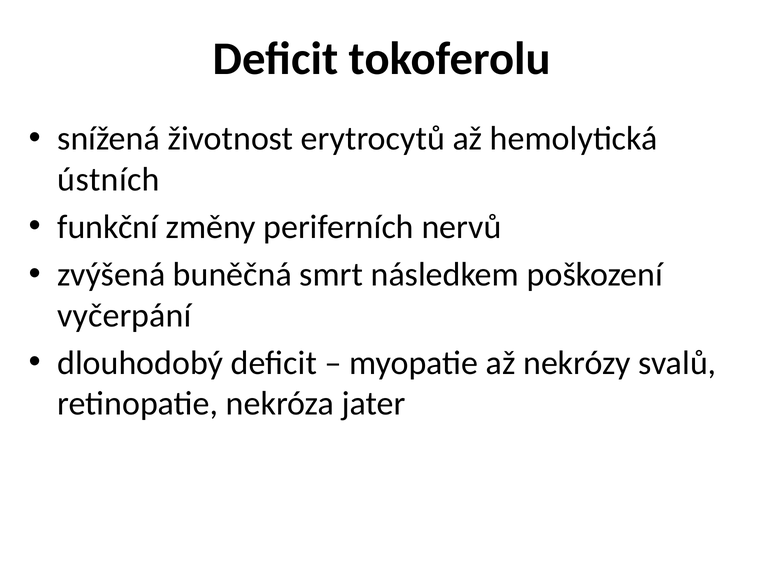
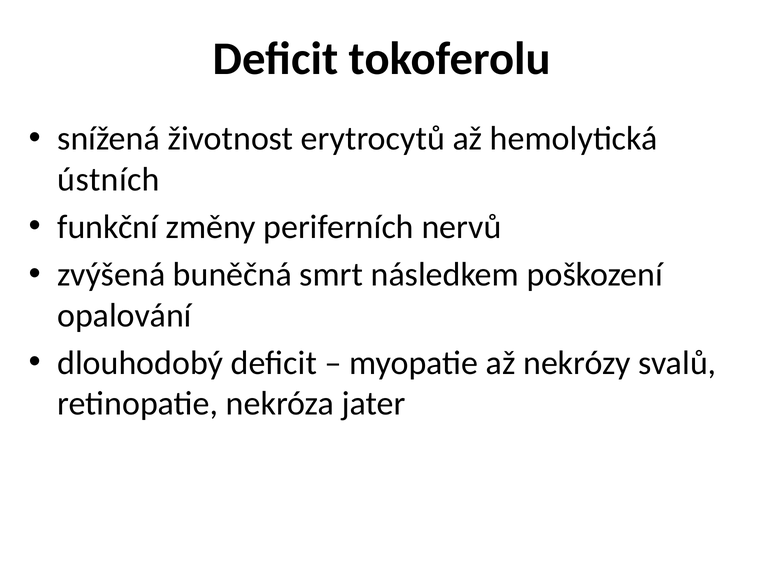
vyčerpání: vyčerpání -> opalování
